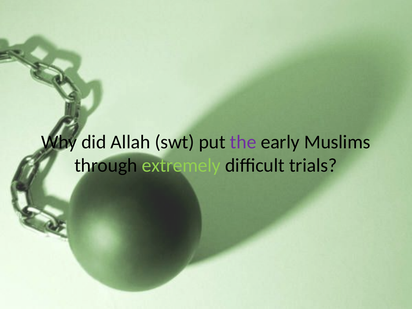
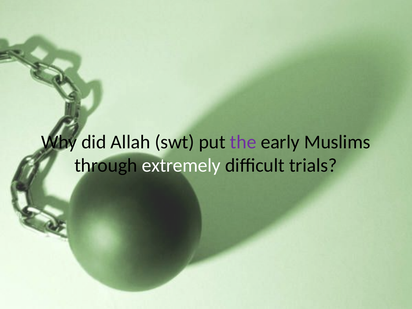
extremely colour: light green -> white
